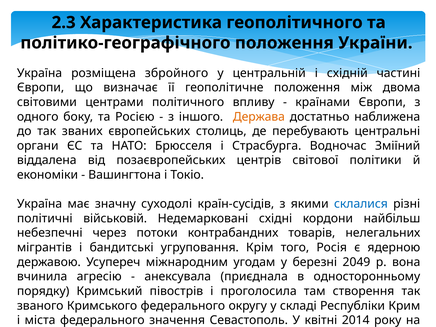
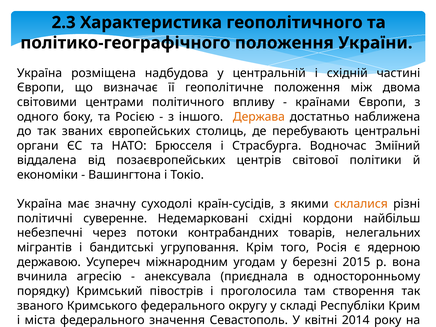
збройного: збройного -> надбудова
склалися colour: blue -> orange
військовій: військовій -> суверенне
2049: 2049 -> 2015
